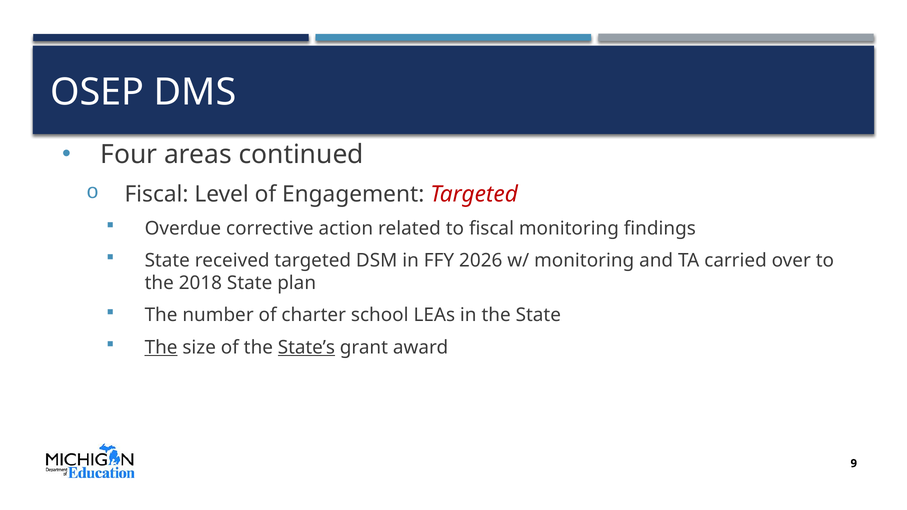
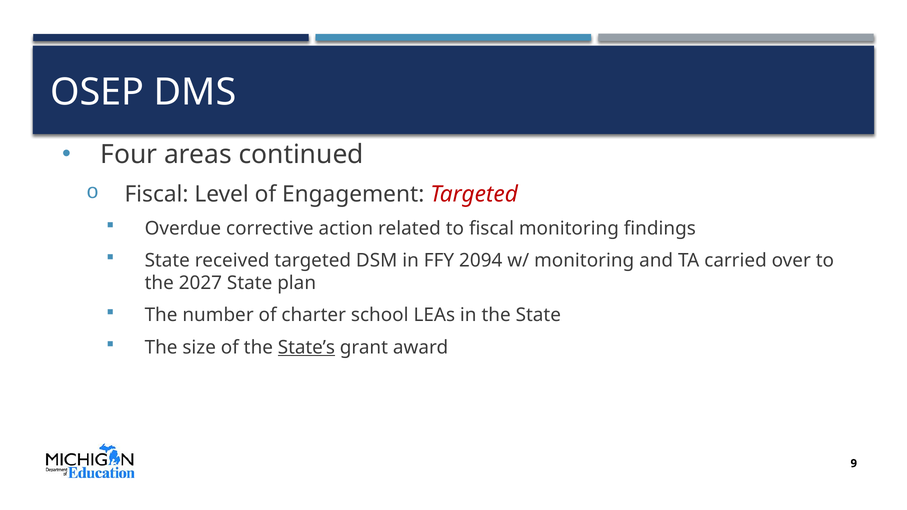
2026: 2026 -> 2094
2018: 2018 -> 2027
The at (161, 347) underline: present -> none
